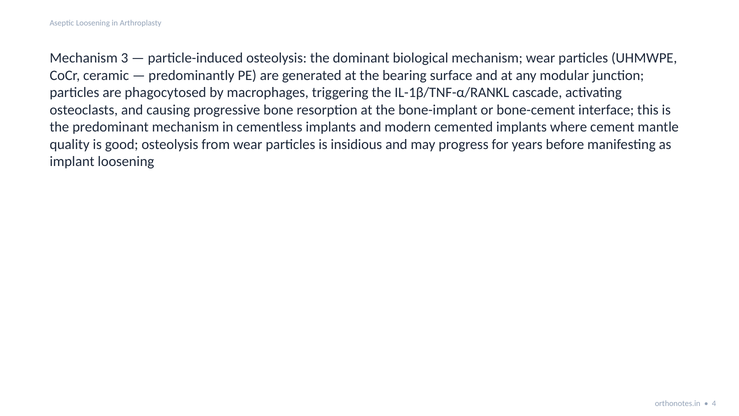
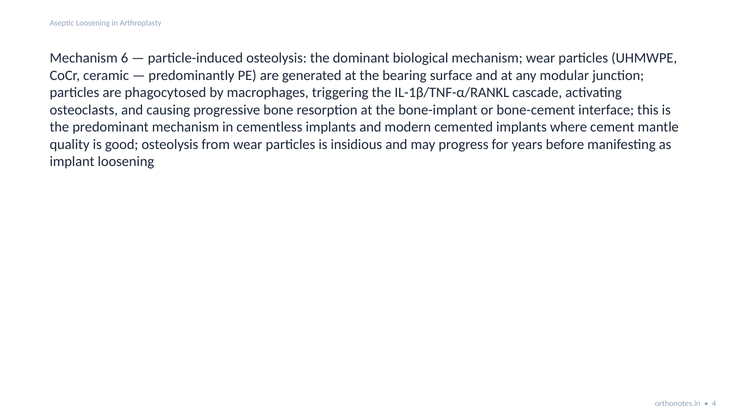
3: 3 -> 6
